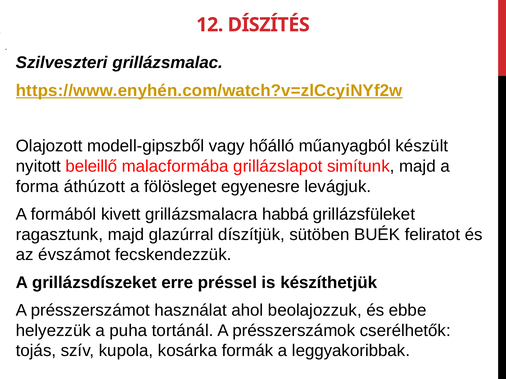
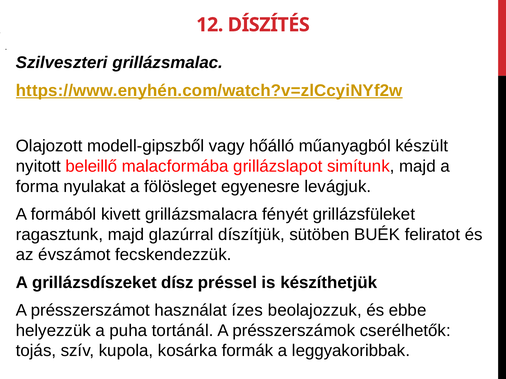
áthúzott: áthúzott -> nyulakat
habbá: habbá -> fényét
erre: erre -> dísz
ahol: ahol -> ízes
